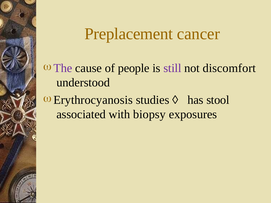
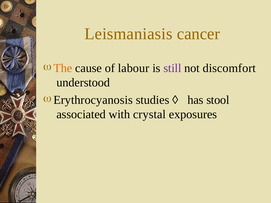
Preplacement: Preplacement -> Leismaniasis
The colour: purple -> orange
people: people -> labour
biopsy: biopsy -> crystal
